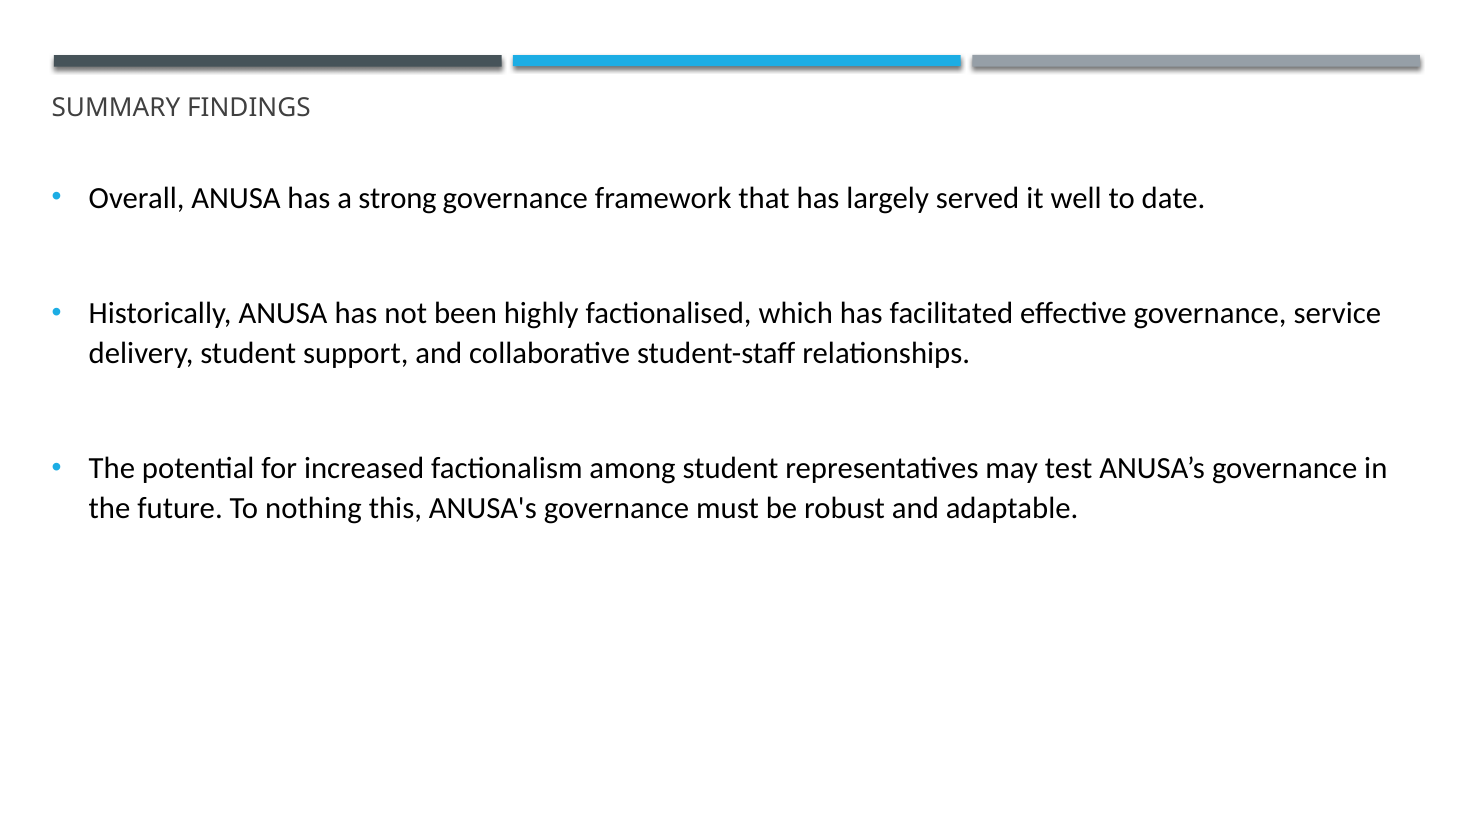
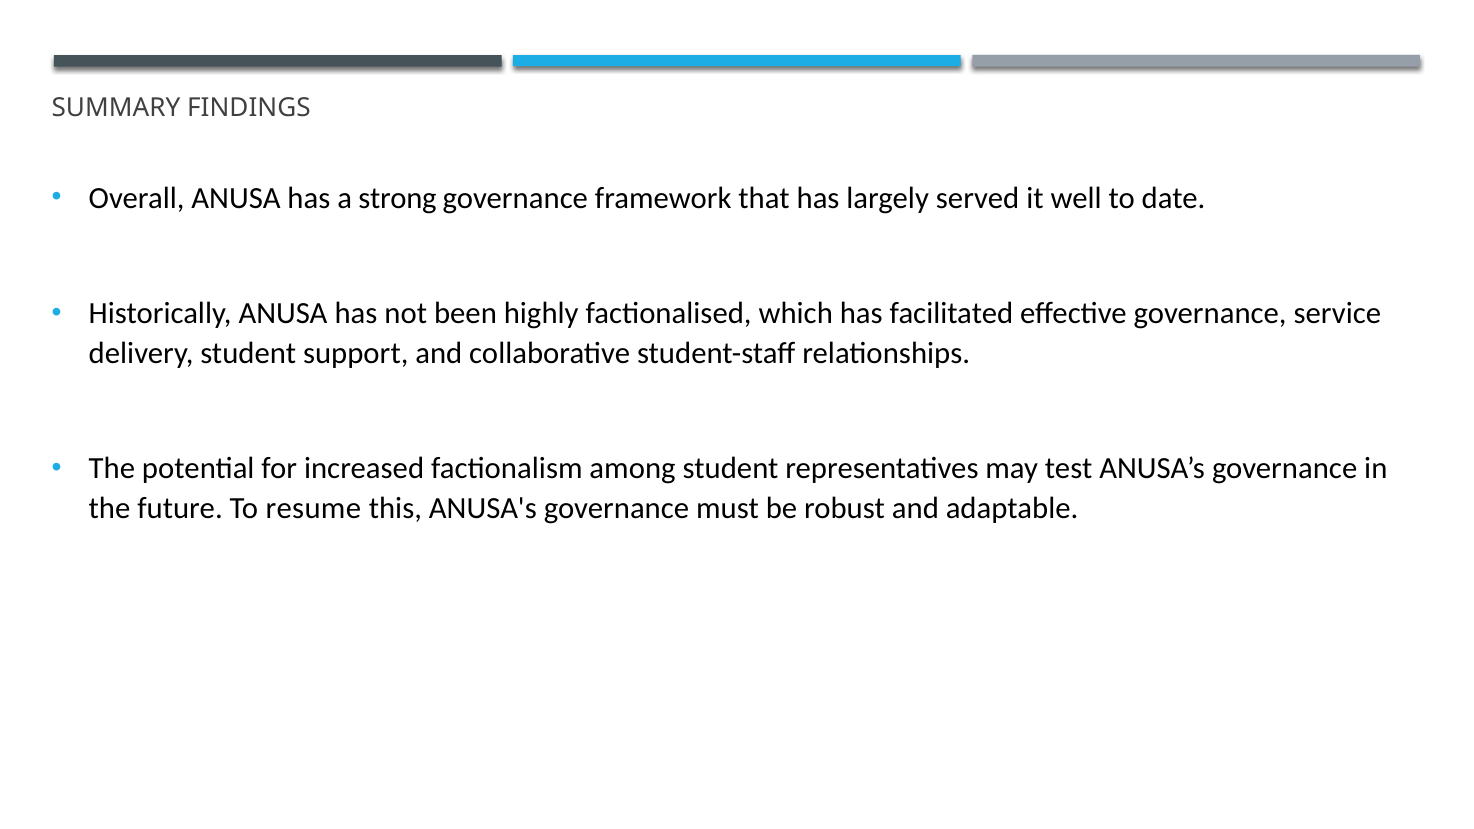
nothing: nothing -> resume
